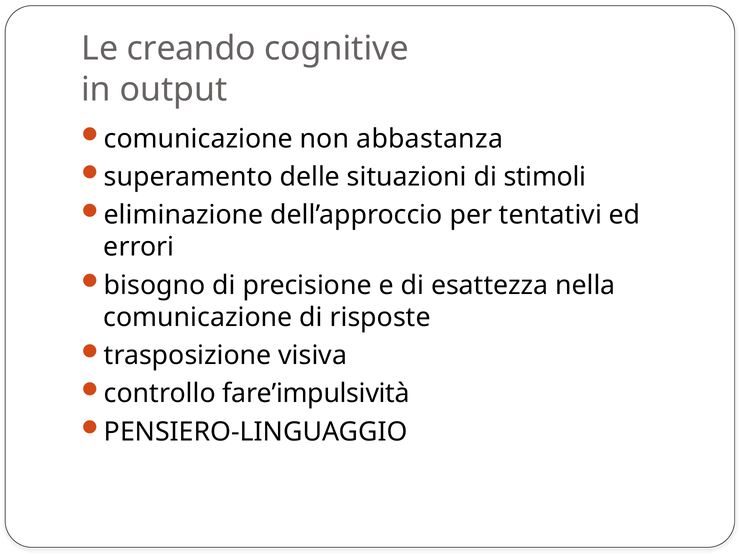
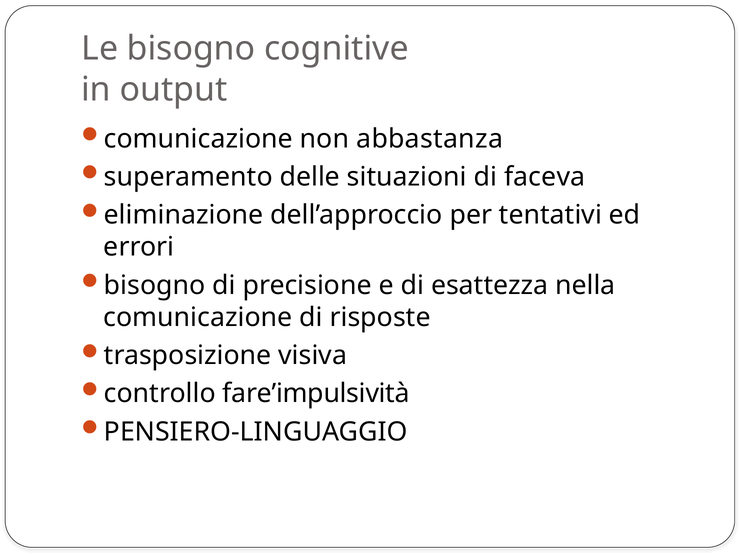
Le creando: creando -> bisogno
stimoli: stimoli -> faceva
